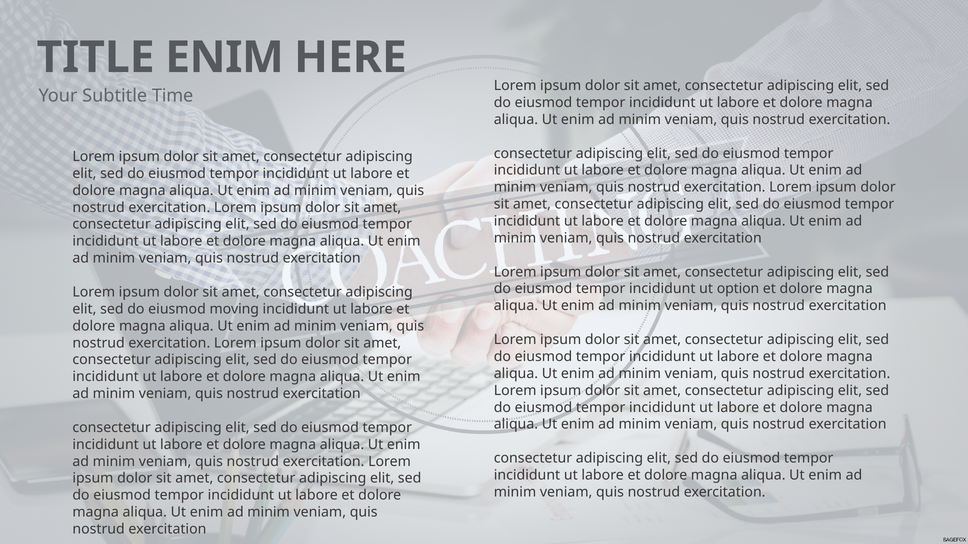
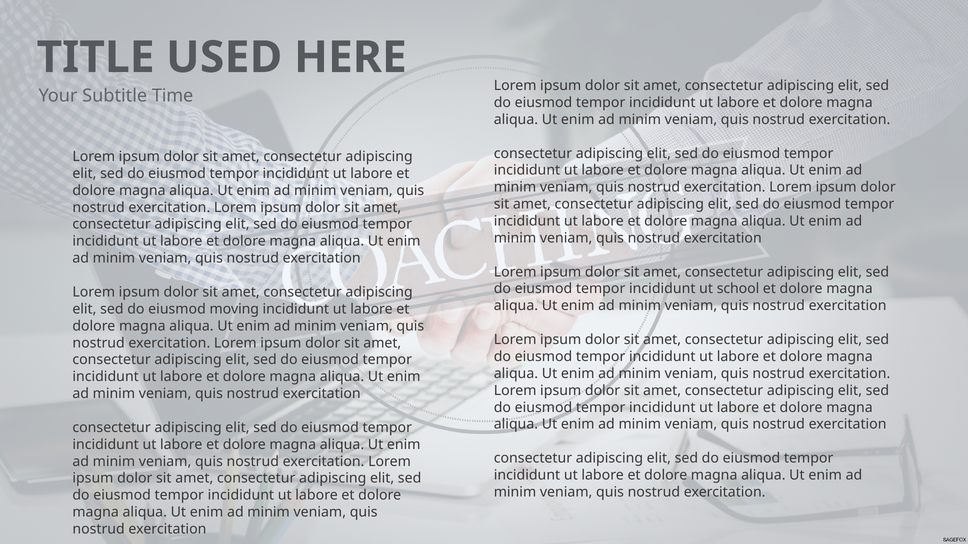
TITLE ENIM: ENIM -> USED
option: option -> school
